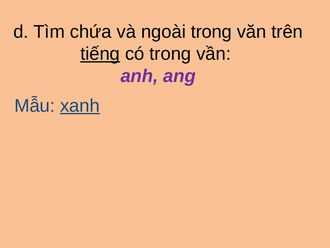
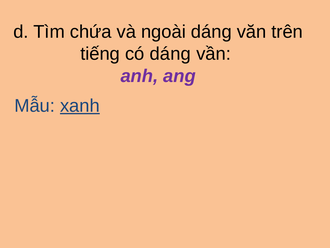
ngoài trong: trong -> dáng
tiếng underline: present -> none
có trong: trong -> dáng
